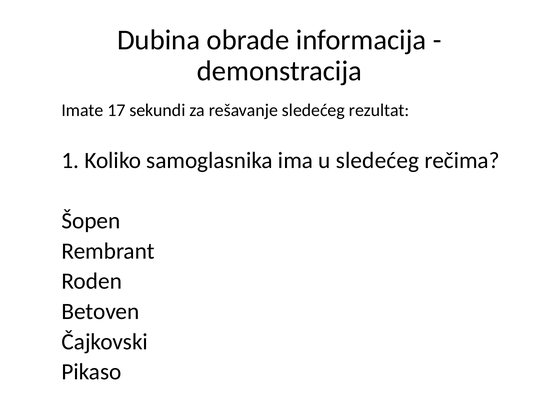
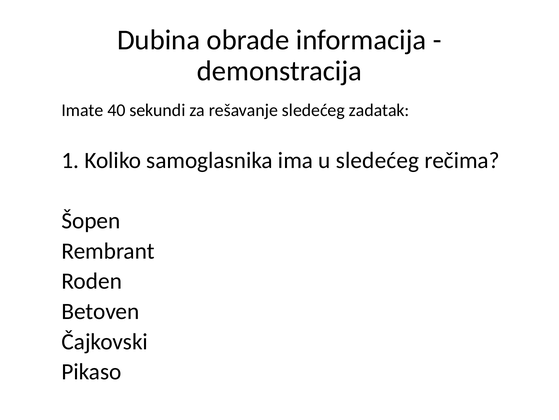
17: 17 -> 40
rezultat: rezultat -> zadatak
